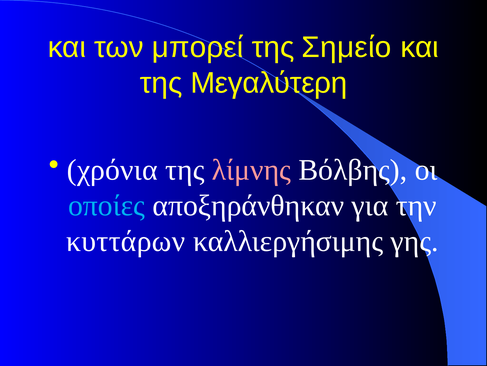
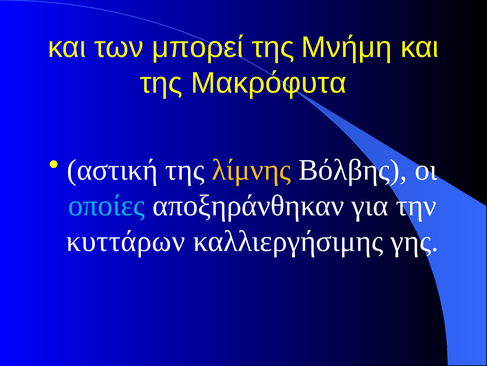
Σημείο: Σημείο -> Μνήμη
Μεγαλύτερη: Μεγαλύτερη -> Μακρόφυτα
χρόνια: χρόνια -> αστική
λίμνης colour: pink -> yellow
